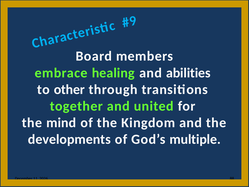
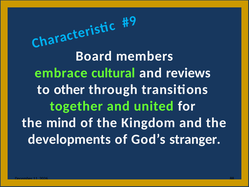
healing: healing -> cultural
abilities: abilities -> reviews
multiple: multiple -> stranger
